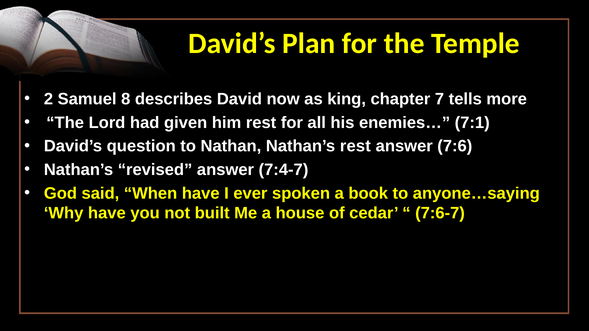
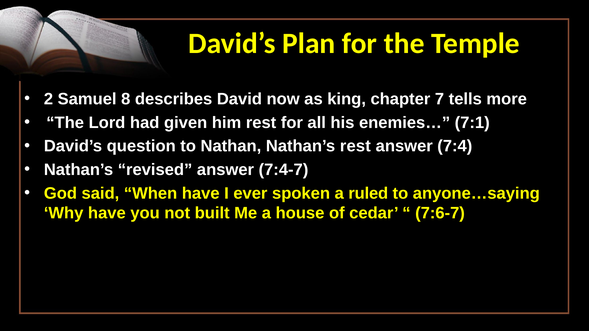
7:6: 7:6 -> 7:4
book: book -> ruled
